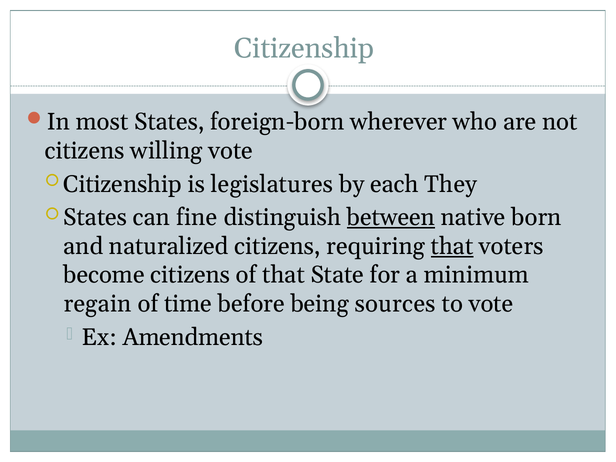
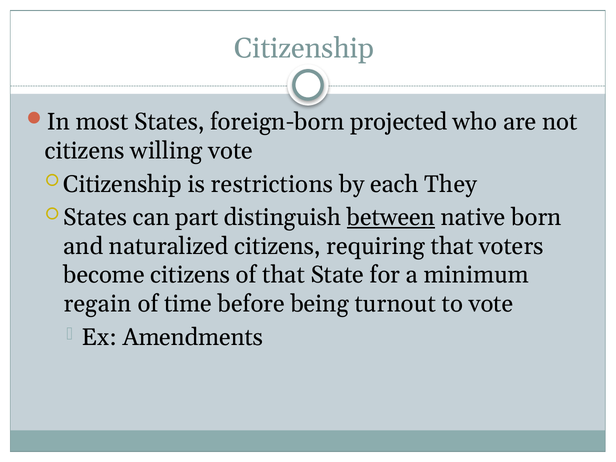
wherever: wherever -> projected
legislatures: legislatures -> restrictions
fine: fine -> part
that at (452, 246) underline: present -> none
sources: sources -> turnout
